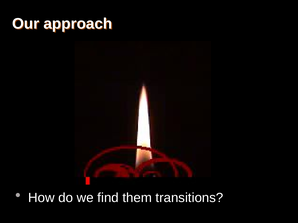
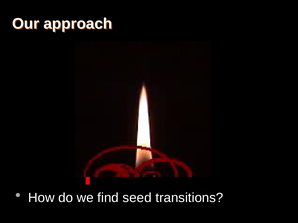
them: them -> seed
